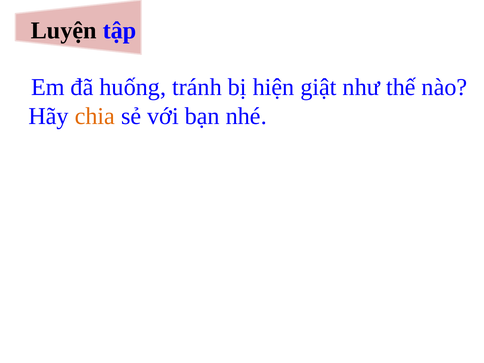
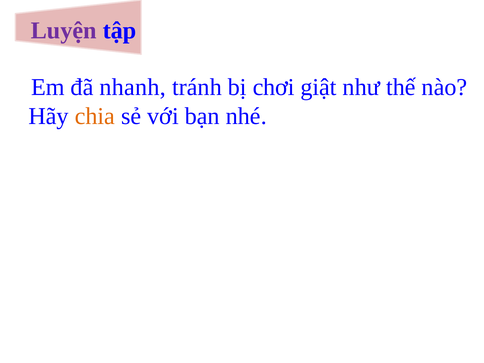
Luyện colour: black -> purple
huống: huống -> nhanh
hiện: hiện -> chơi
